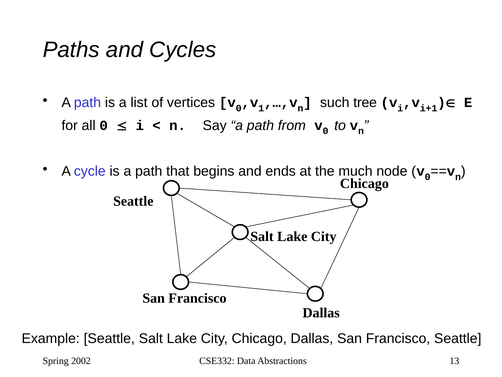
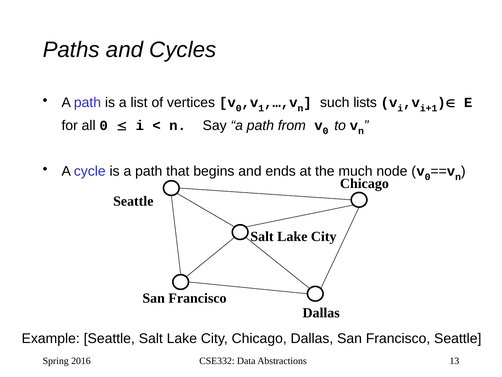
tree: tree -> lists
2002: 2002 -> 2016
